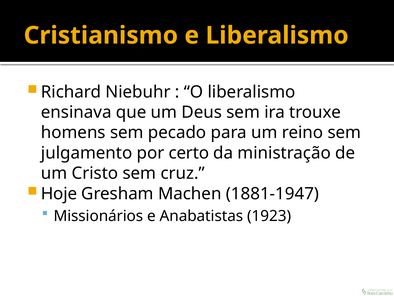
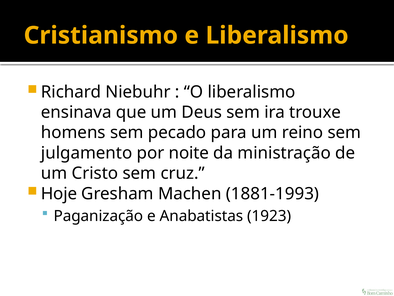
certo: certo -> noite
1881-1947: 1881-1947 -> 1881-1993
Missionários: Missionários -> Paganização
